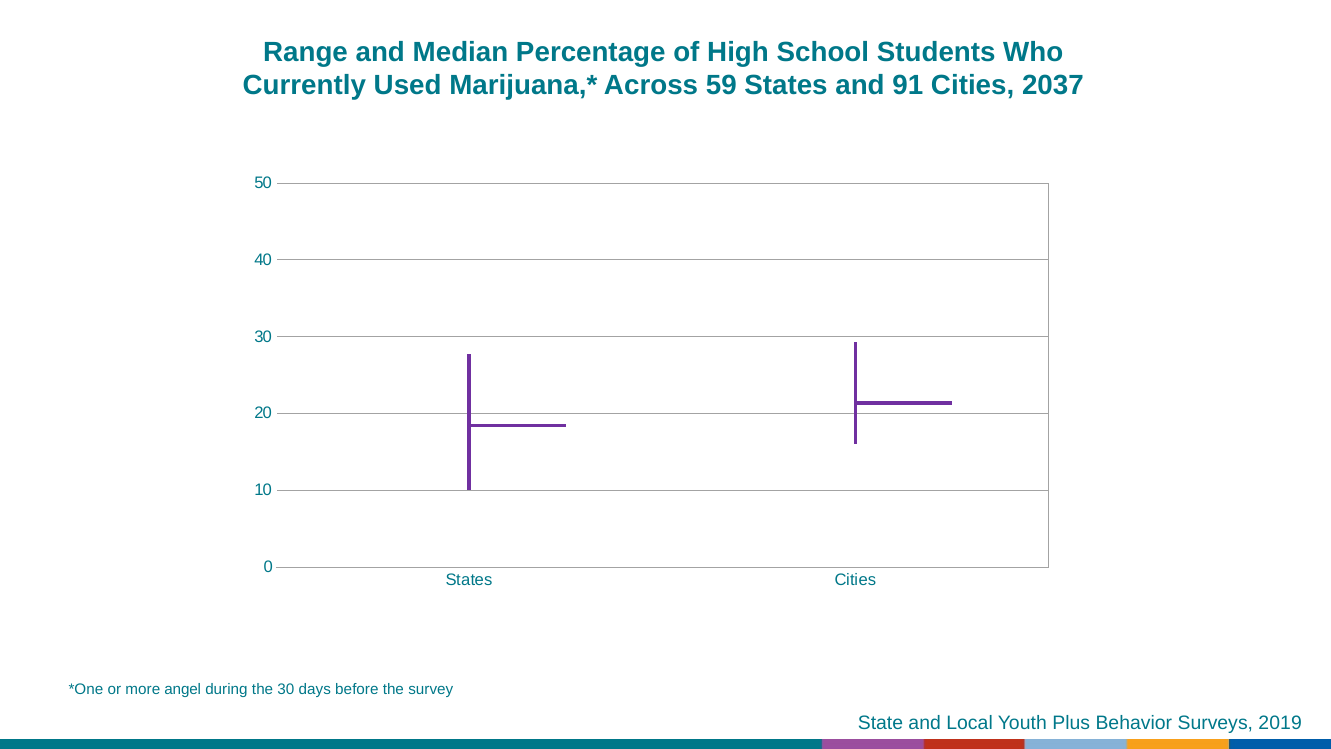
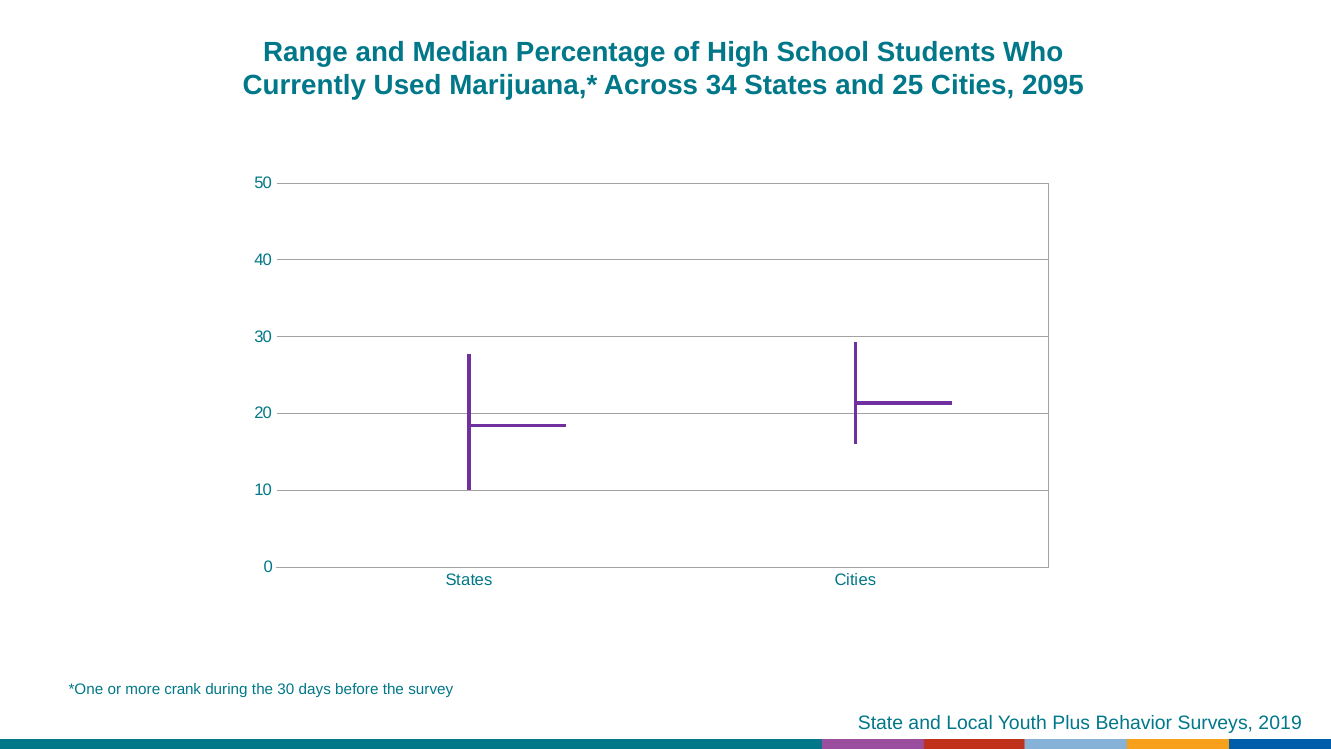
59: 59 -> 34
91: 91 -> 25
2037: 2037 -> 2095
angel: angel -> crank
